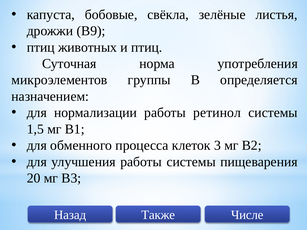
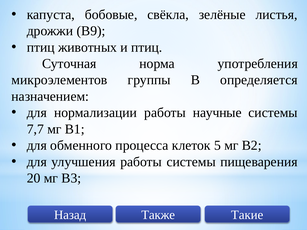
ретинол: ретинол -> научные
1,5: 1,5 -> 7,7
3: 3 -> 5
Числе: Числе -> Такие
